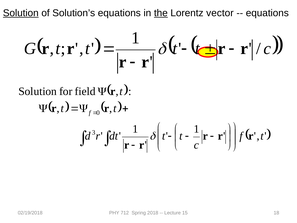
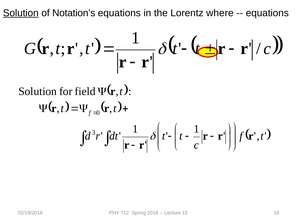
Solution’s: Solution’s -> Notation’s
the underline: present -> none
vector: vector -> where
